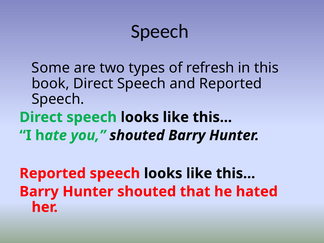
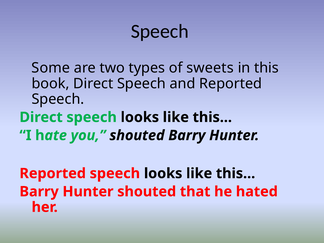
refresh: refresh -> sweets
